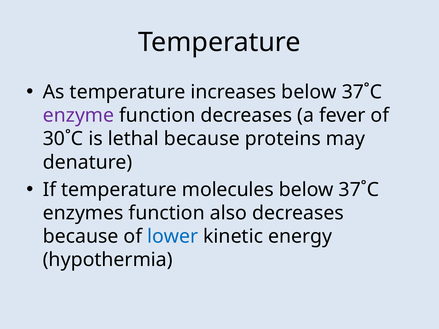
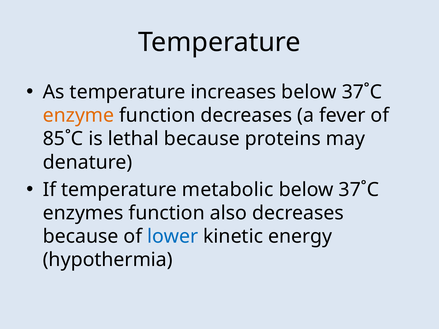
enzyme colour: purple -> orange
30˚C: 30˚C -> 85˚C
molecules: molecules -> metabolic
